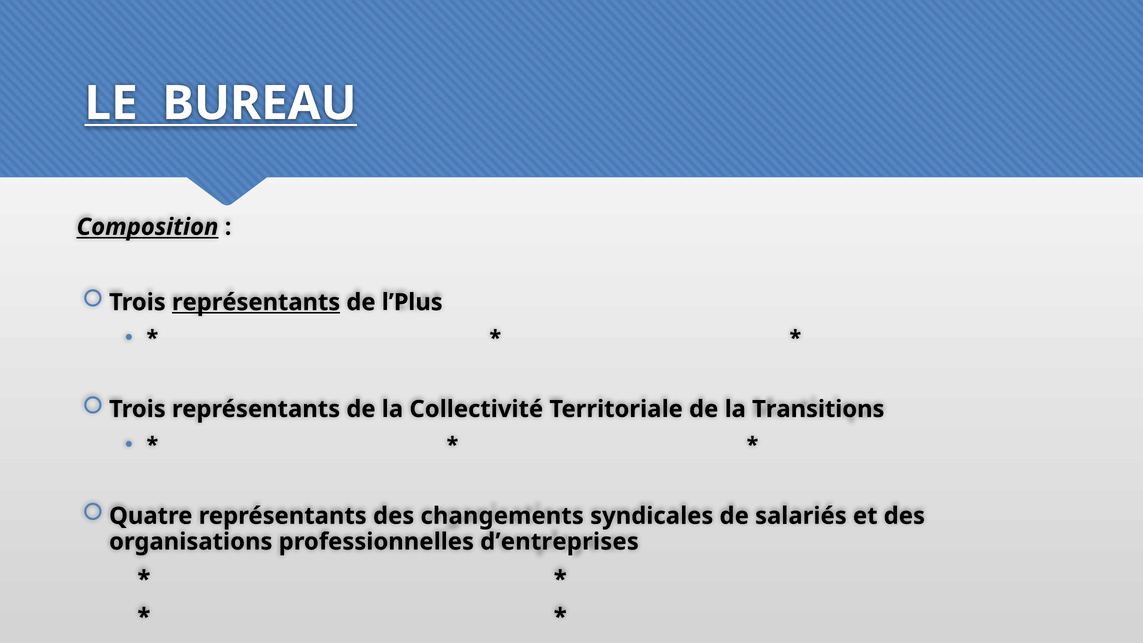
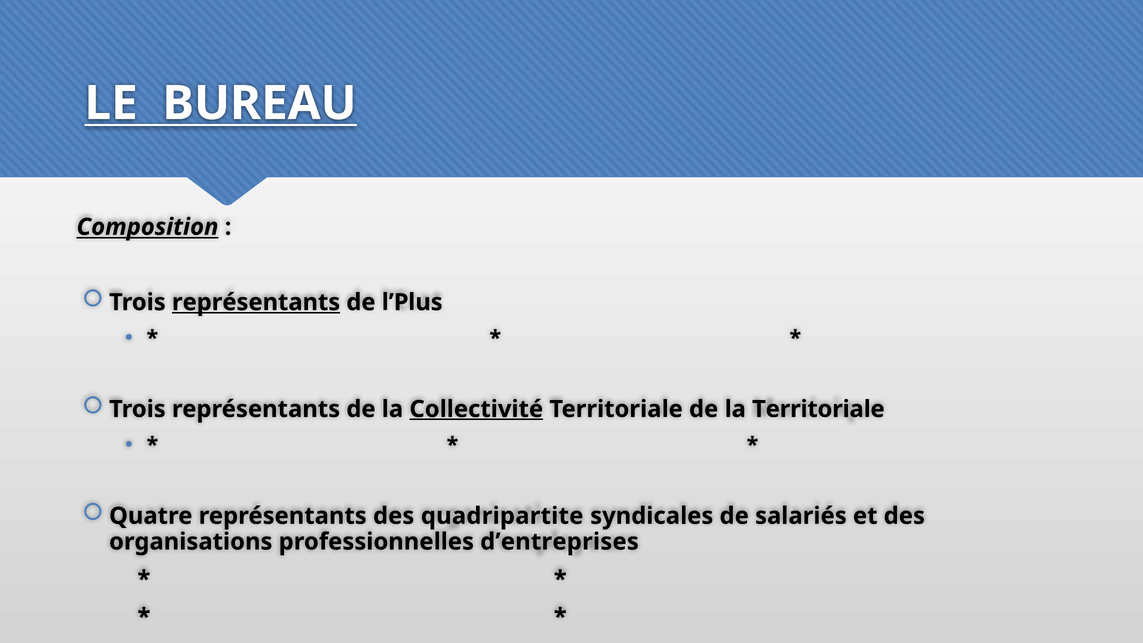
Collectivité underline: none -> present
la Transitions: Transitions -> Territoriale
changements: changements -> quadripartite
